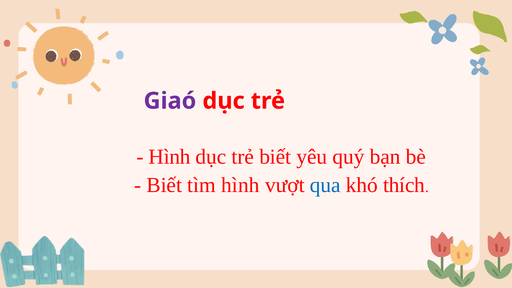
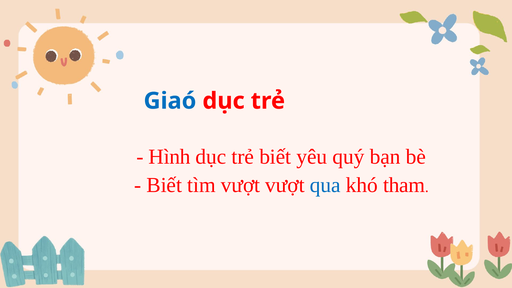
Giaó colour: purple -> blue
tìm hình: hình -> vượt
thích: thích -> tham
